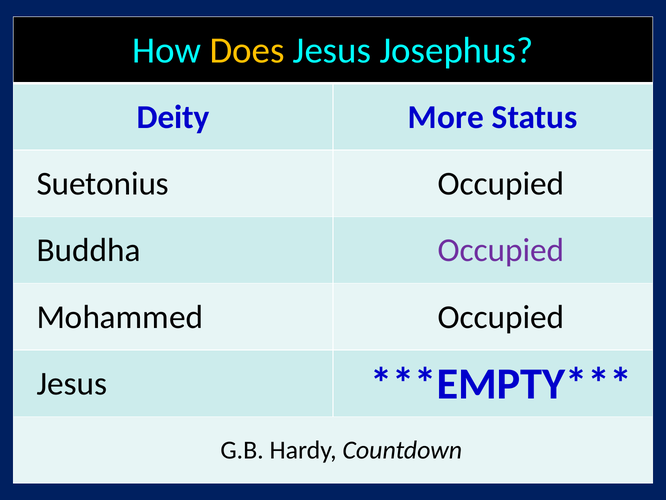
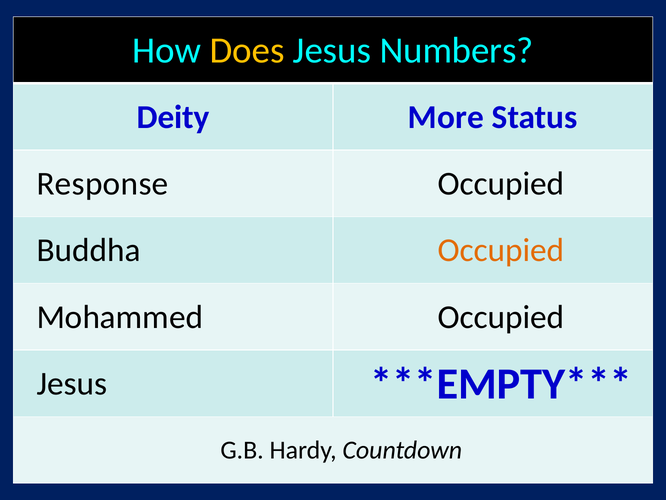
Josephus: Josephus -> Numbers
Suetonius: Suetonius -> Response
Occupied at (501, 250) colour: purple -> orange
